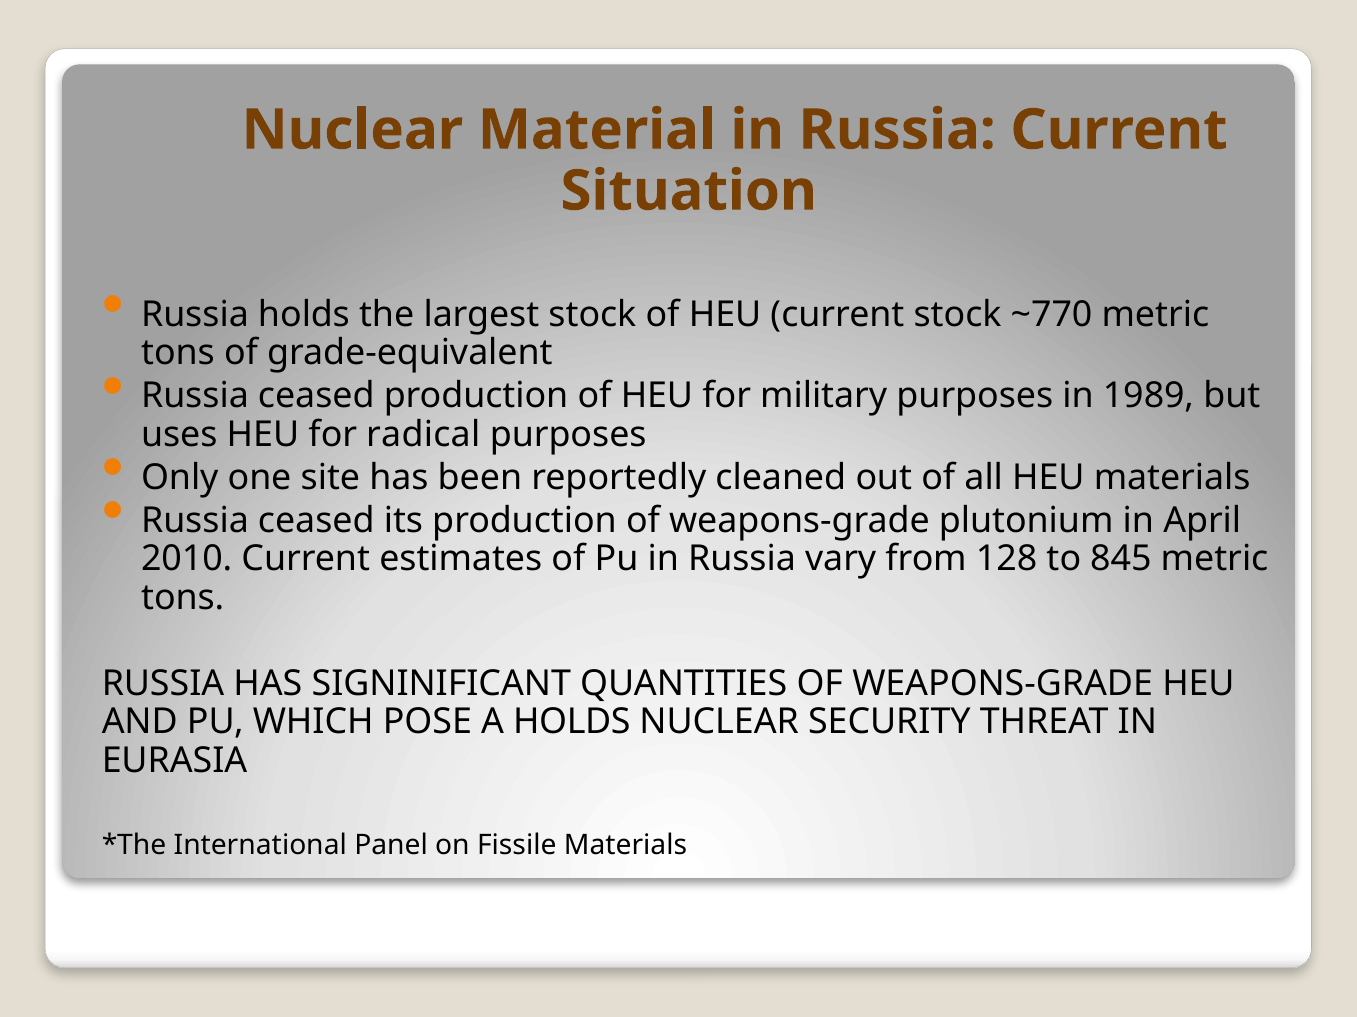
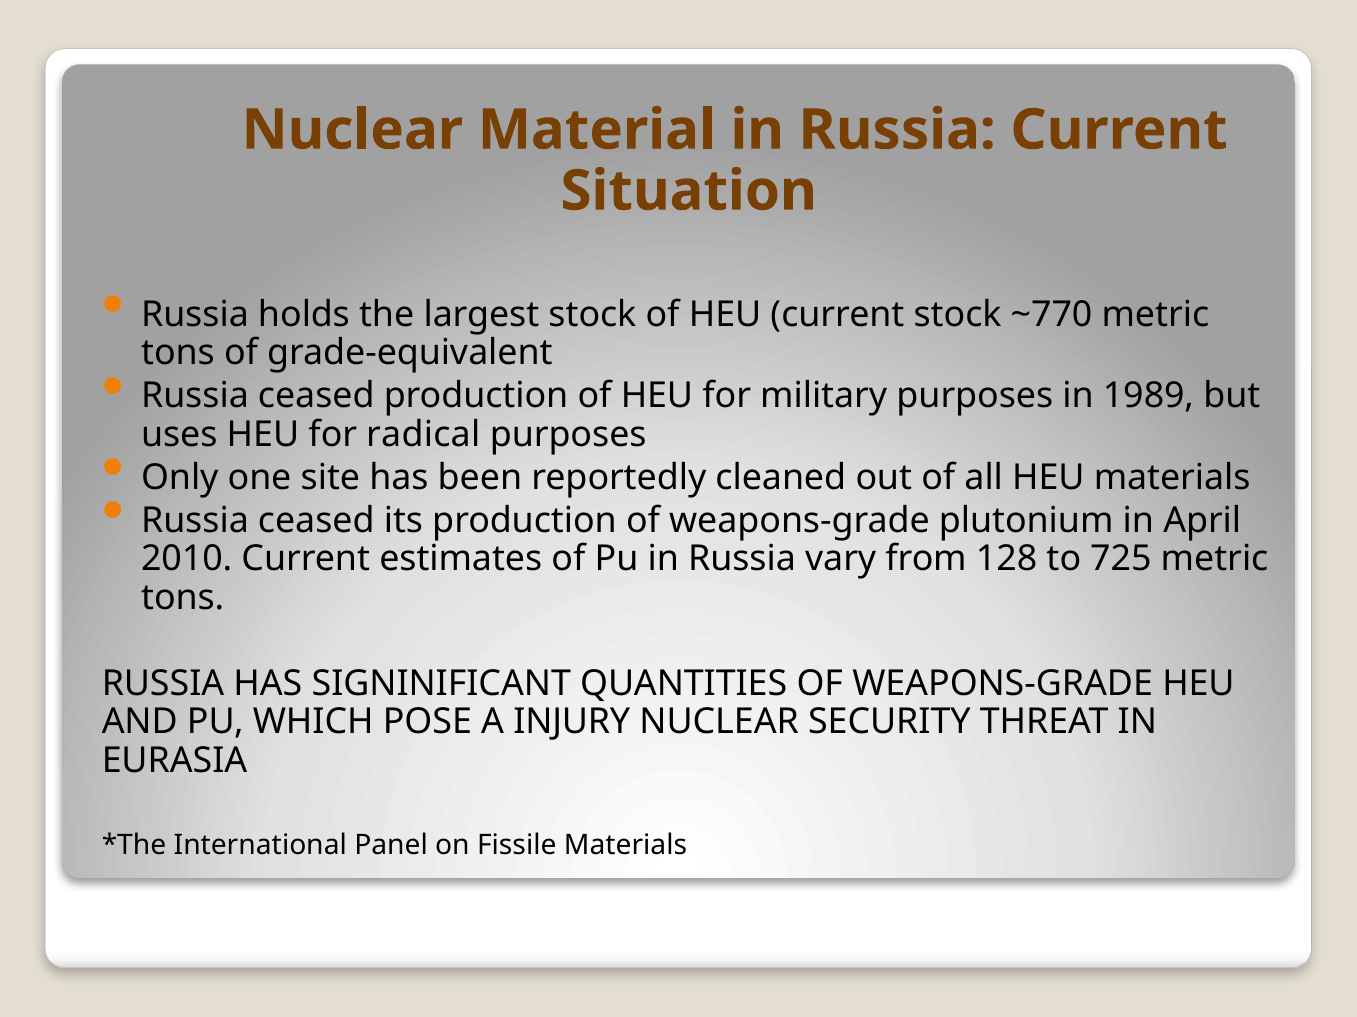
845: 845 -> 725
A HOLDS: HOLDS -> INJURY
